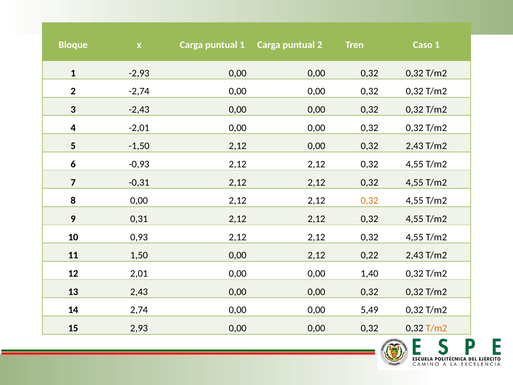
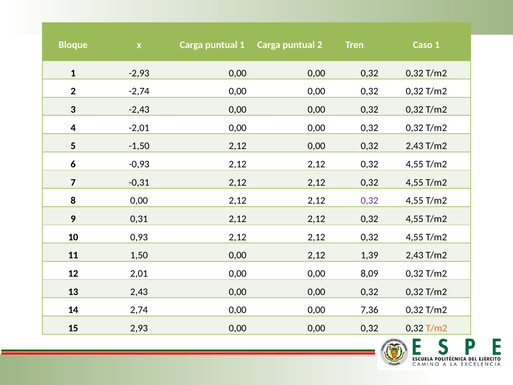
0,32 at (370, 201) colour: orange -> purple
0,22: 0,22 -> 1,39
1,40: 1,40 -> 8,09
5,49: 5,49 -> 7,36
